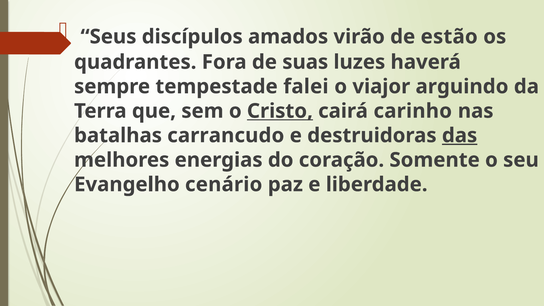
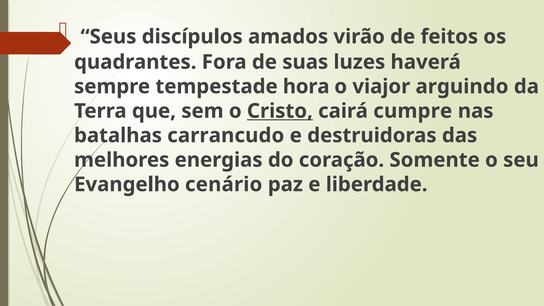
estão: estão -> feitos
falei: falei -> hora
carinho: carinho -> cumpre
das underline: present -> none
